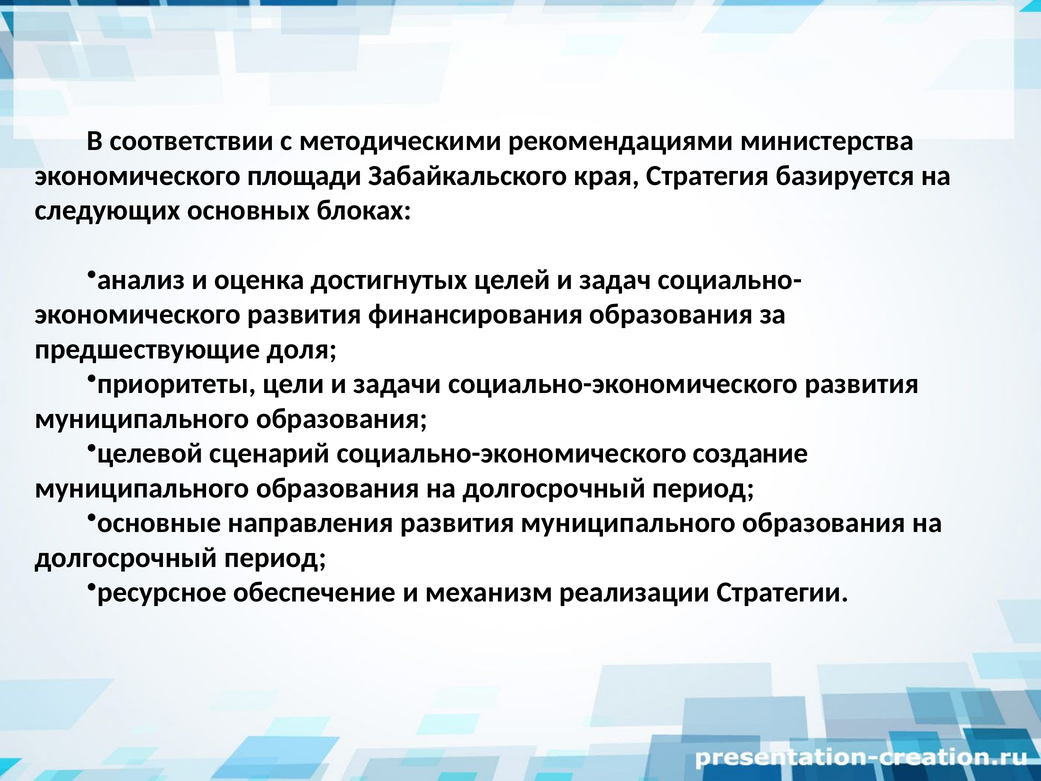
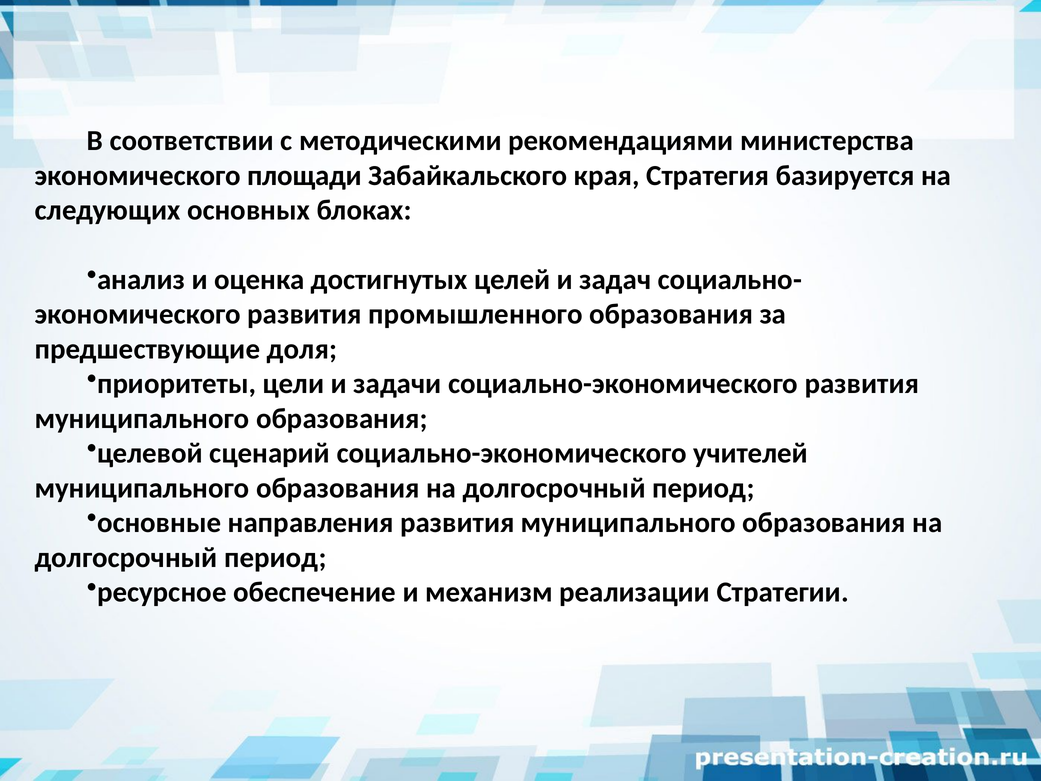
финансирования: финансирования -> промышленного
создание: создание -> учителей
